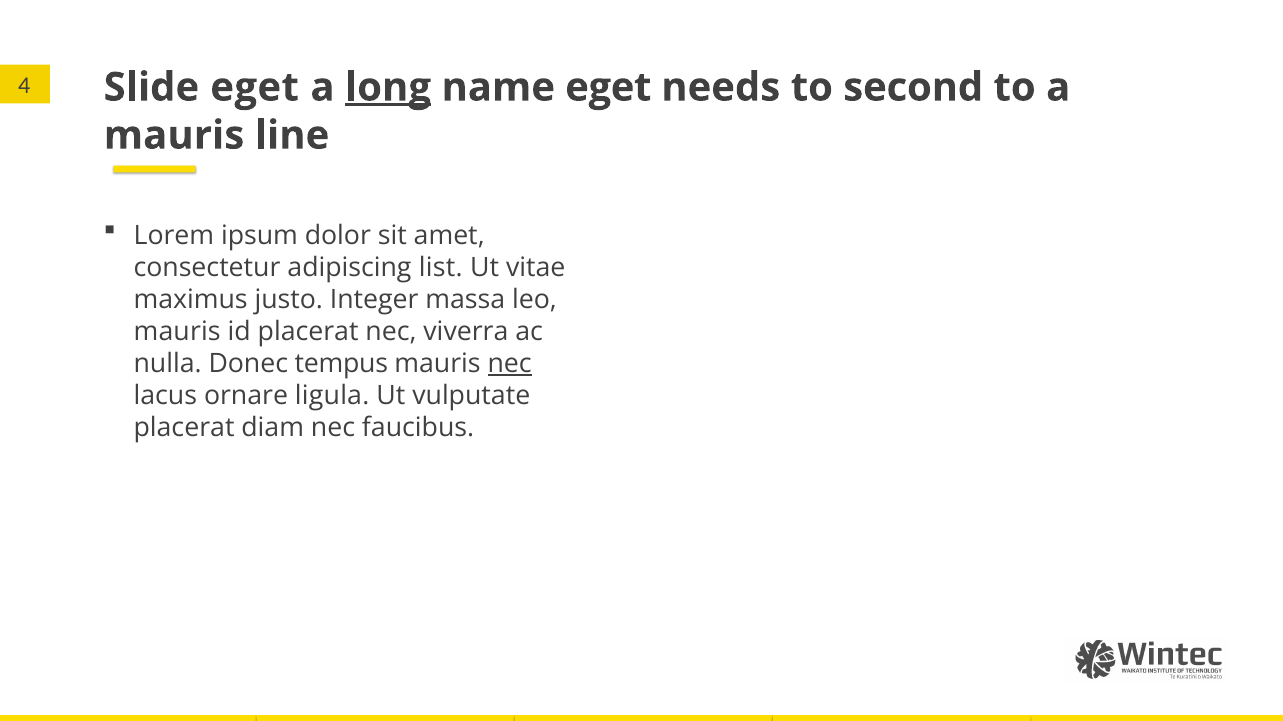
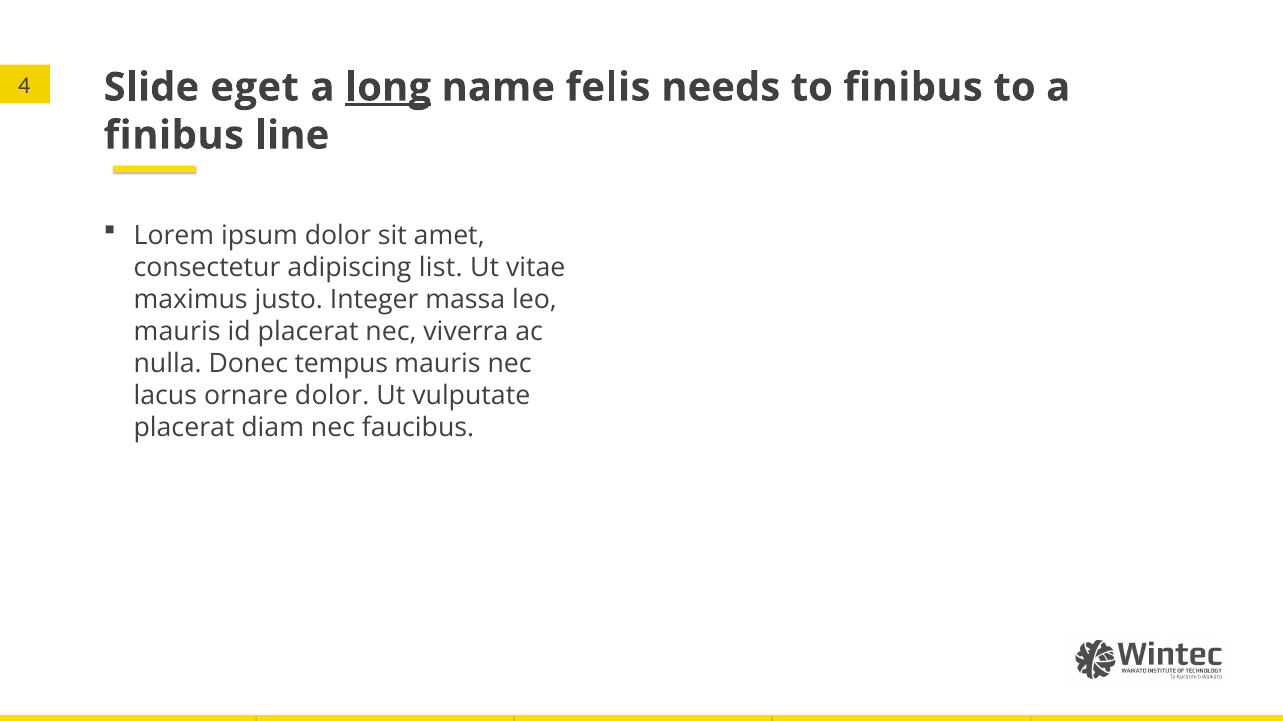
name eget: eget -> felis
to second: second -> finibus
mauris at (174, 136): mauris -> finibus
nec at (510, 364) underline: present -> none
ornare ligula: ligula -> dolor
